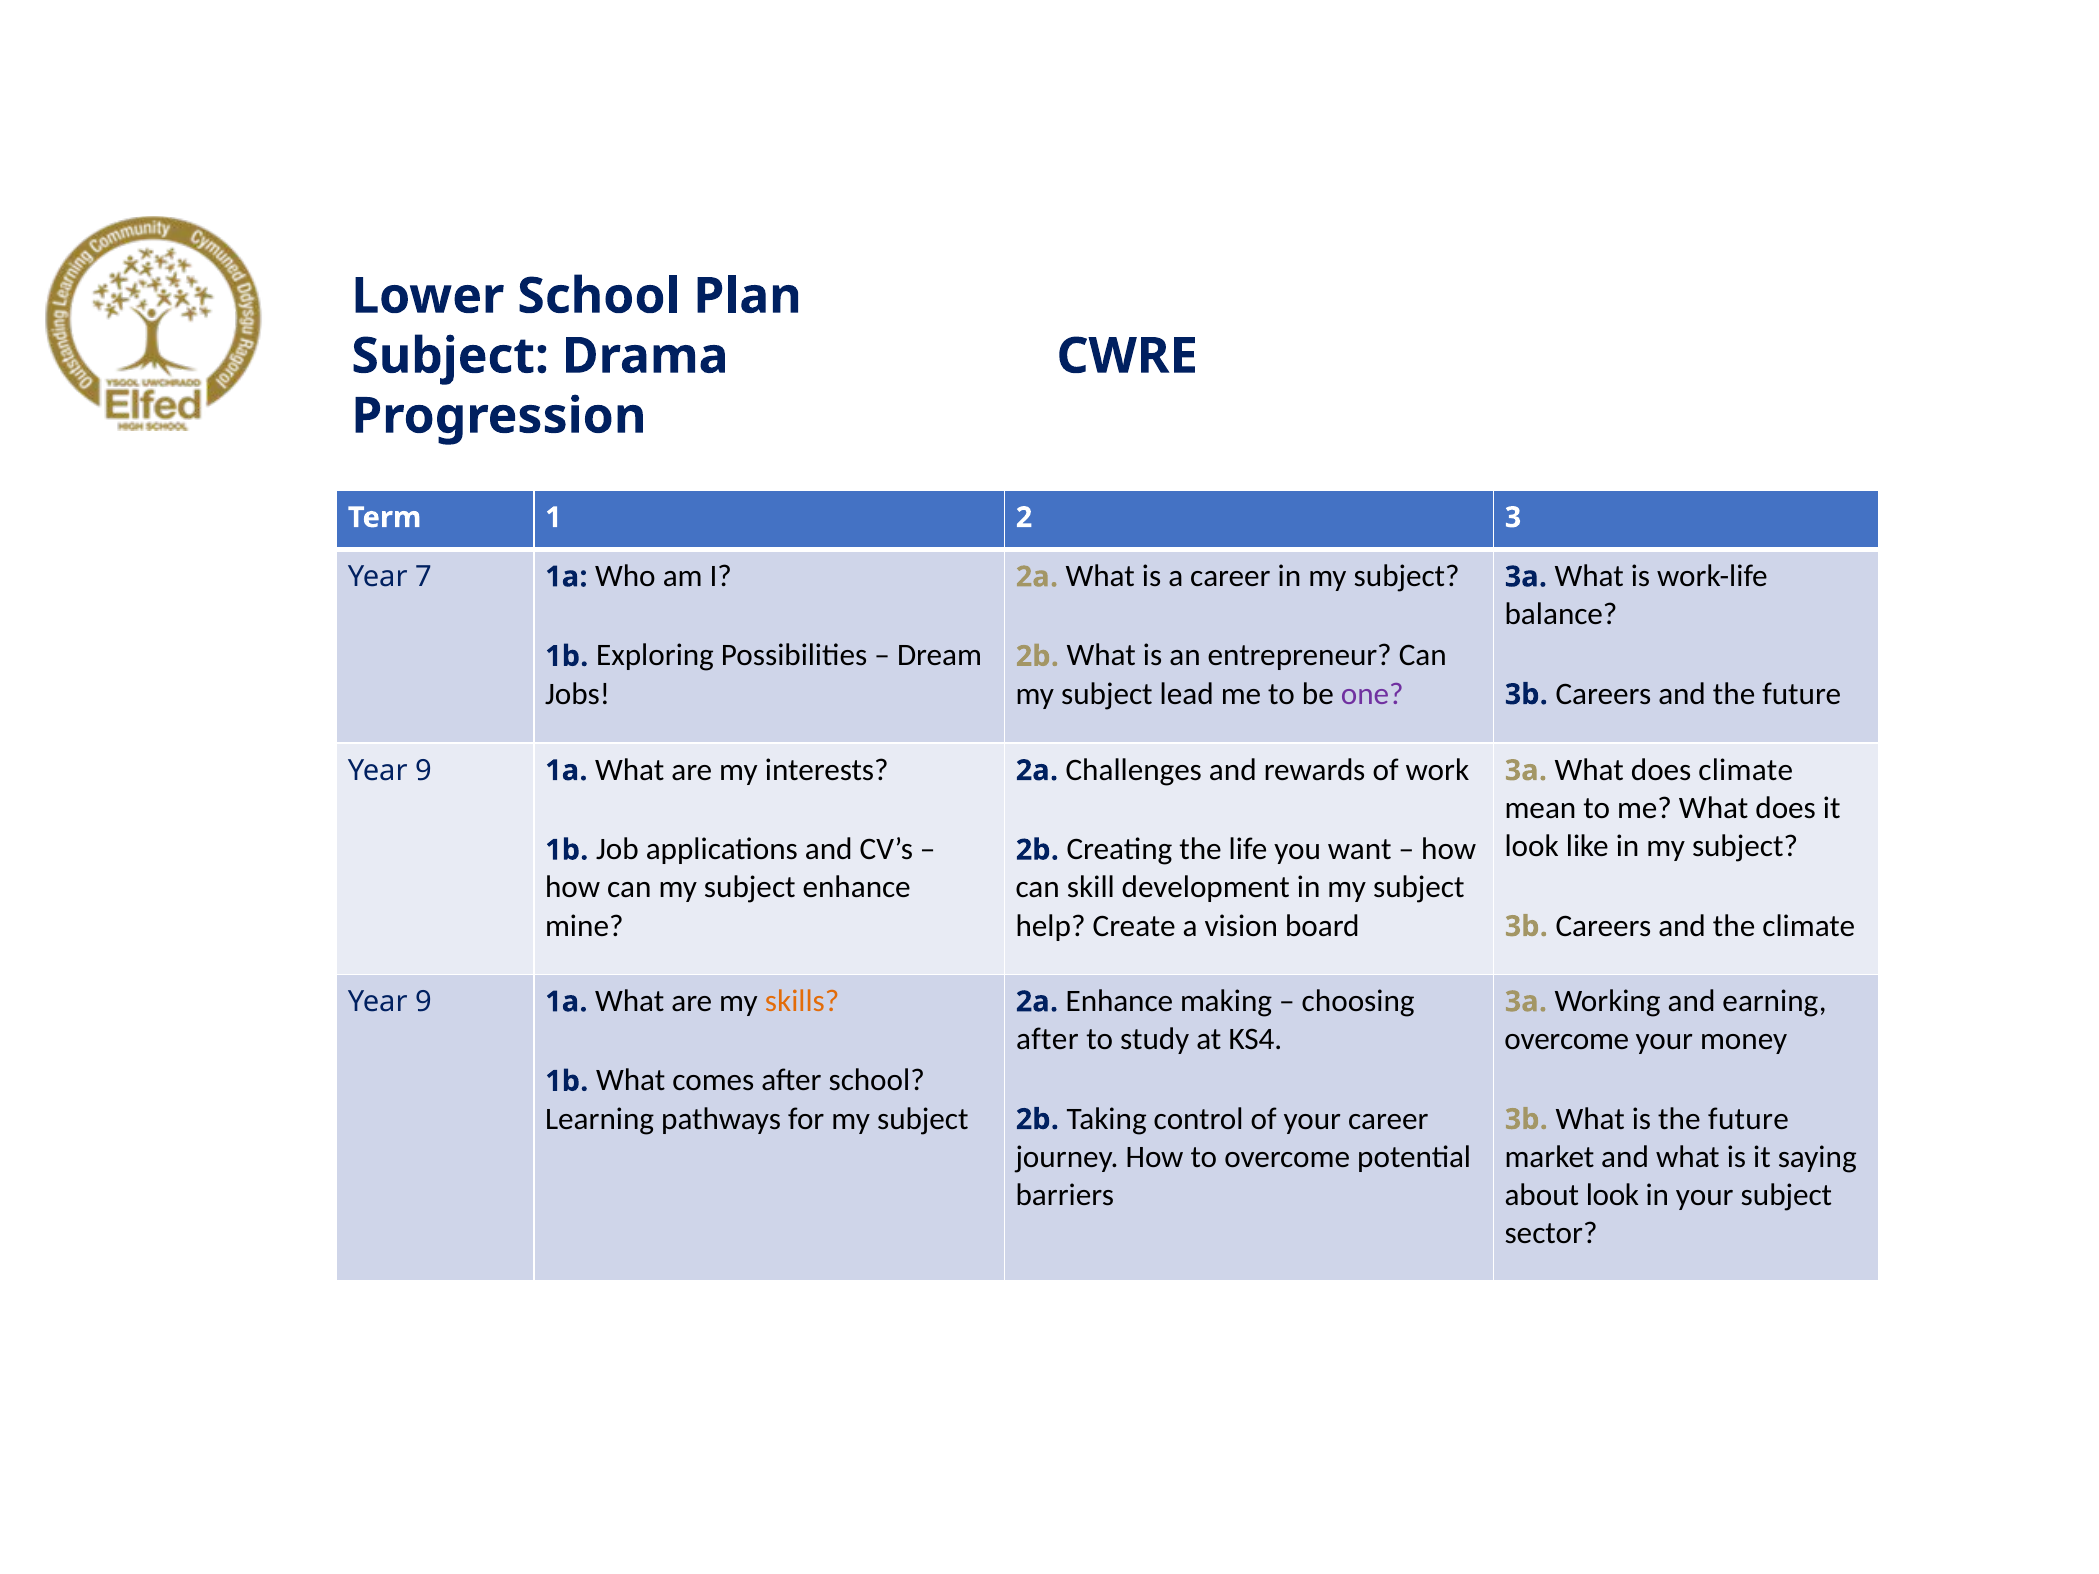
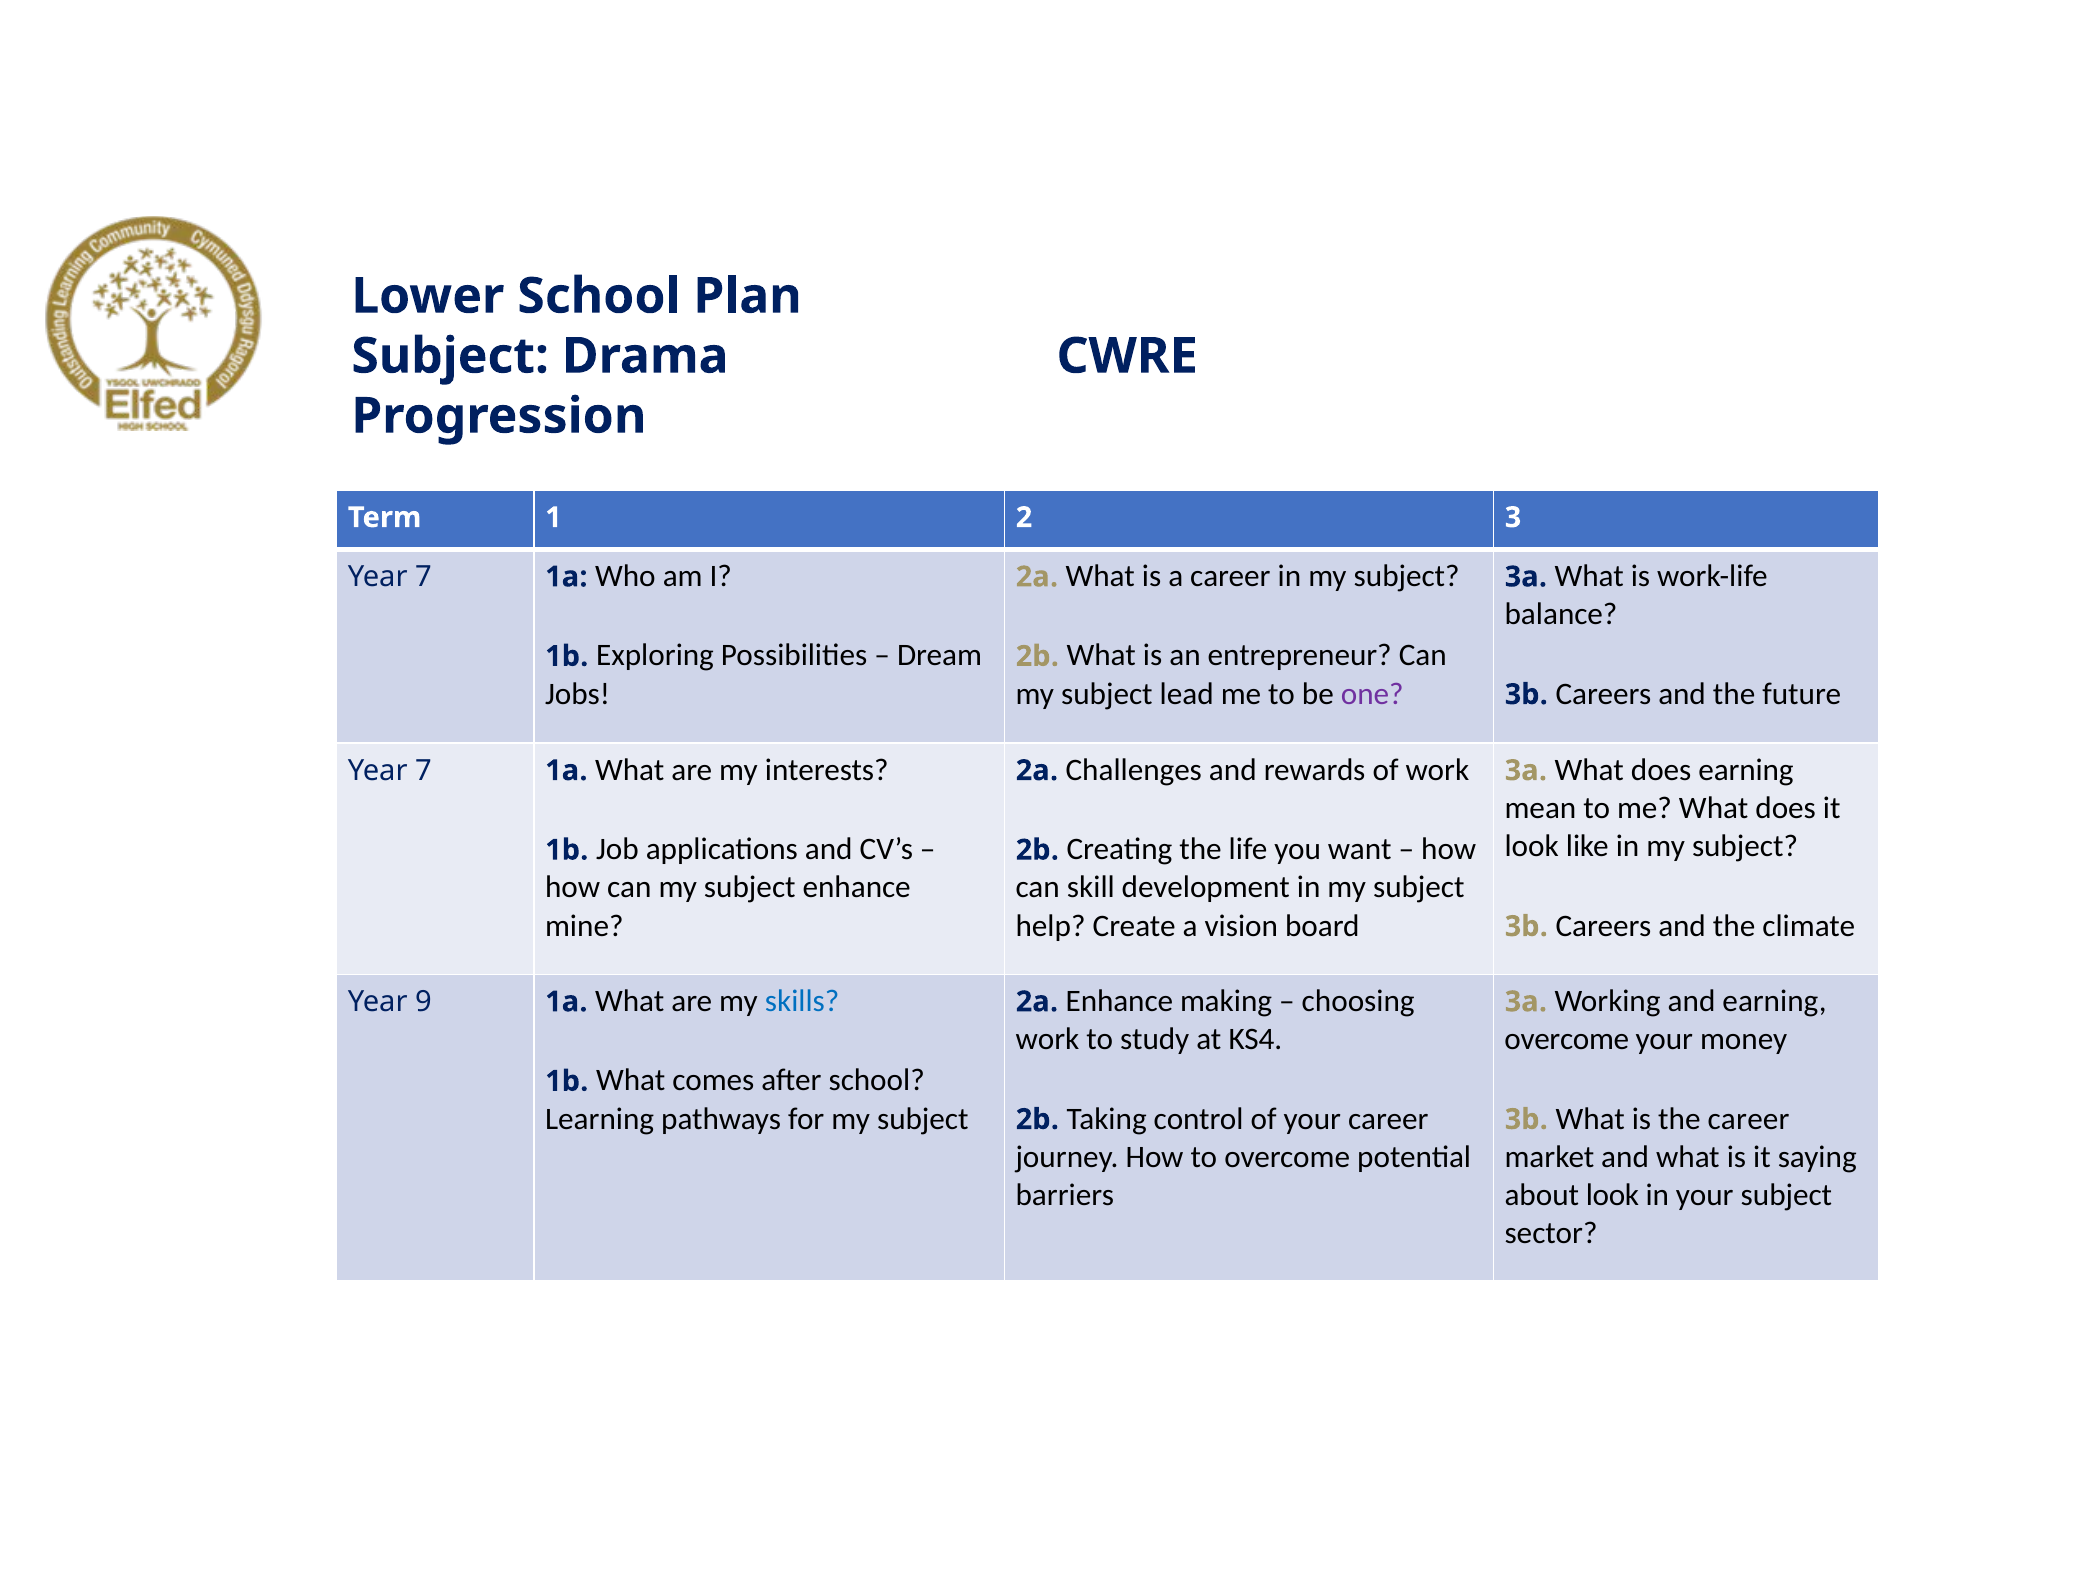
9 at (424, 771): 9 -> 7
does climate: climate -> earning
skills colour: orange -> blue
after at (1047, 1039): after -> work
is the future: future -> career
